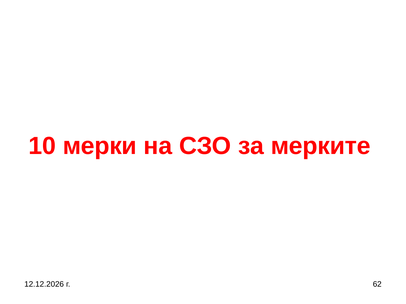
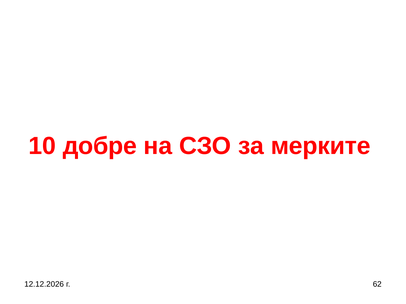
мерки: мерки -> добре
